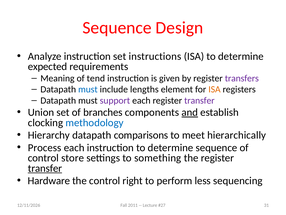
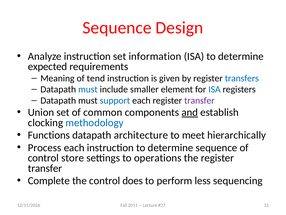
instructions: instructions -> information
transfers colour: purple -> blue
lengths: lengths -> smaller
ISA at (214, 89) colour: orange -> blue
support colour: purple -> blue
branches: branches -> common
Hierarchy: Hierarchy -> Functions
comparisons: comparisons -> architecture
something: something -> operations
transfer at (45, 168) underline: present -> none
Hardware: Hardware -> Complete
right: right -> does
